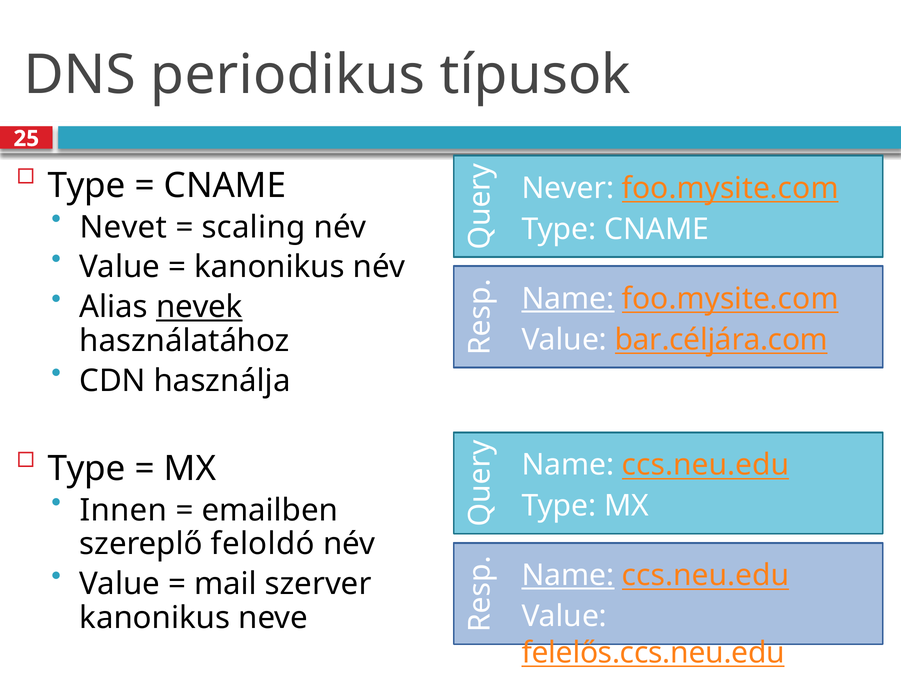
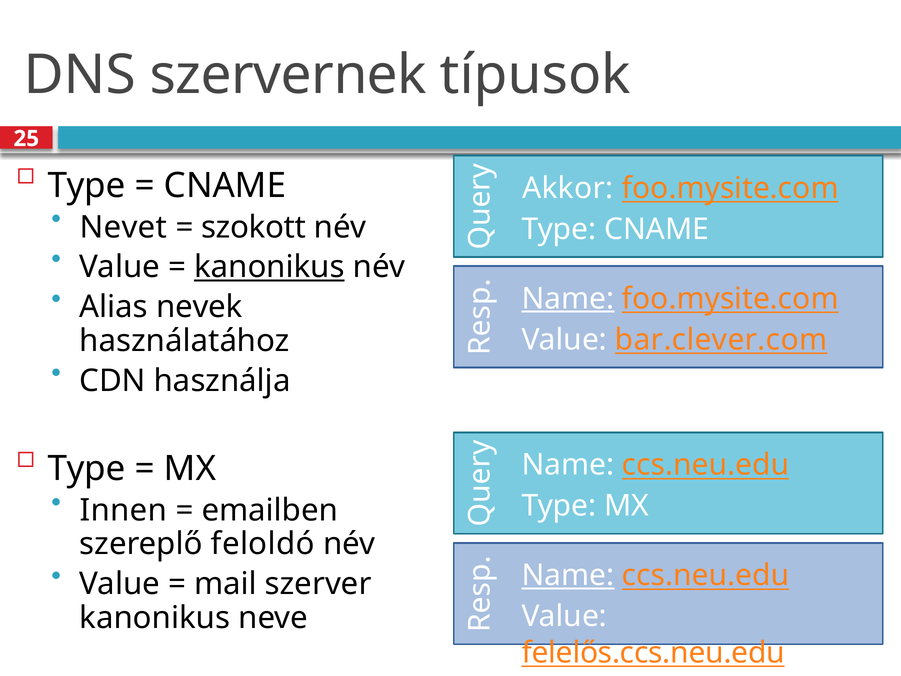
periodikus: periodikus -> szervernek
Never: Never -> Akkor
scaling: scaling -> szokott
kanonikus at (269, 267) underline: none -> present
nevek underline: present -> none
bar.céljára.com: bar.céljára.com -> bar.clever.com
